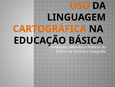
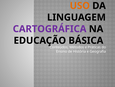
CARTOGRÁFICA colour: orange -> purple
